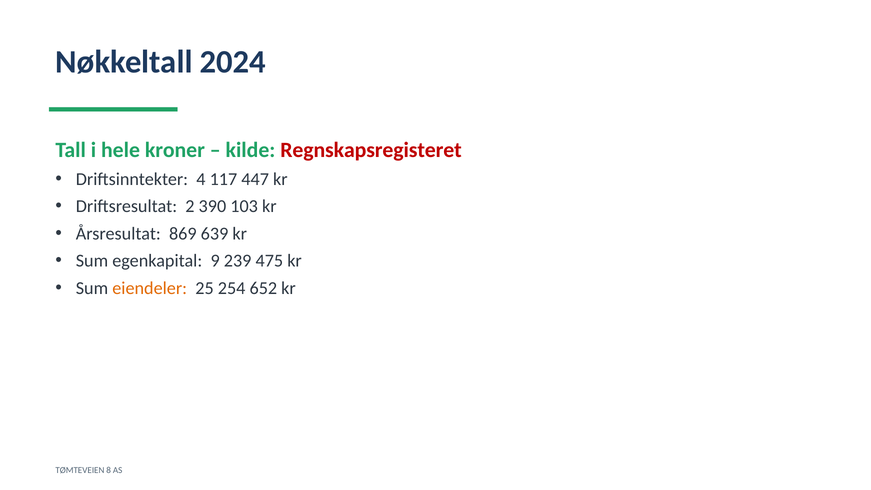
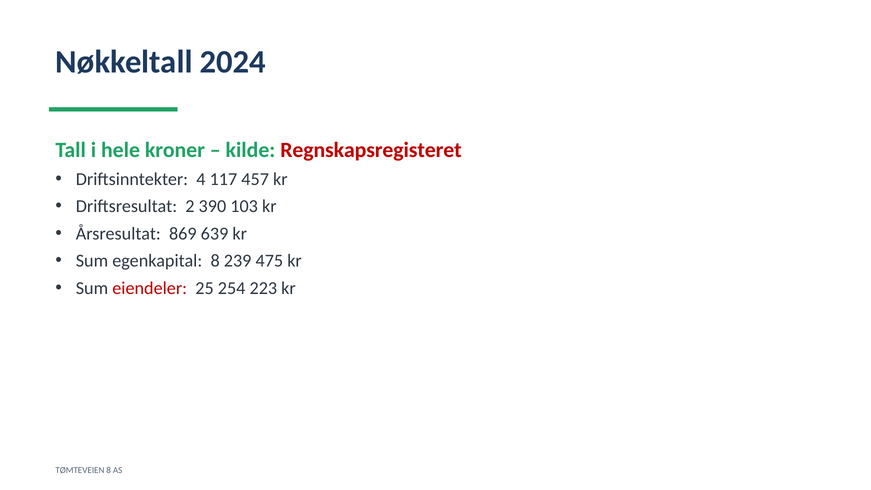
447: 447 -> 457
egenkapital 9: 9 -> 8
eiendeler colour: orange -> red
652: 652 -> 223
